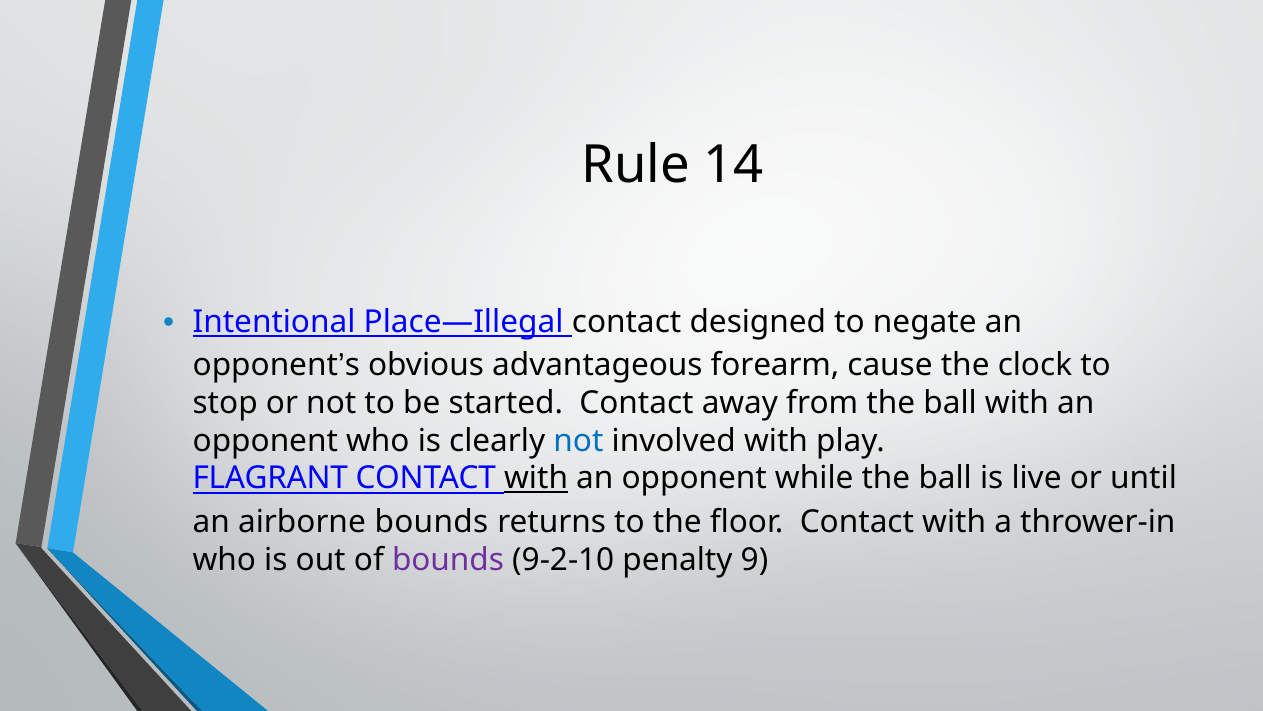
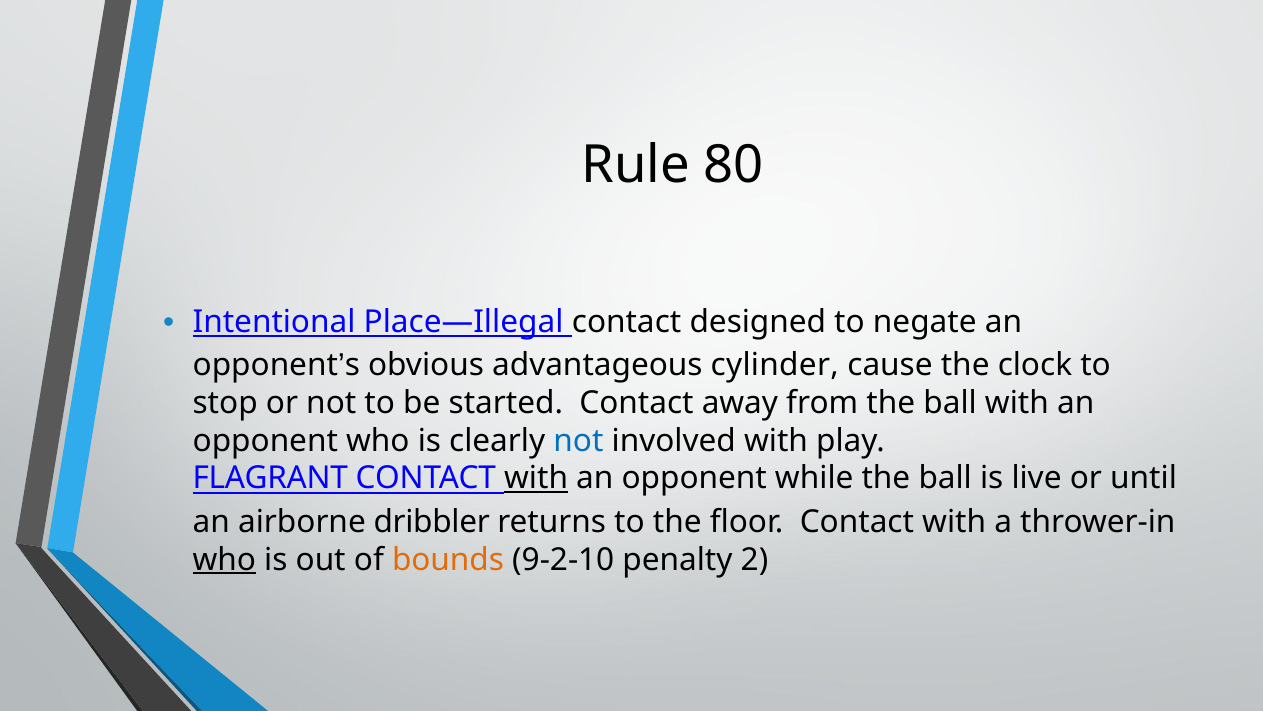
14: 14 -> 80
forearm: forearm -> cylinder
airborne bounds: bounds -> dribbler
who at (224, 559) underline: none -> present
bounds at (448, 559) colour: purple -> orange
9: 9 -> 2
